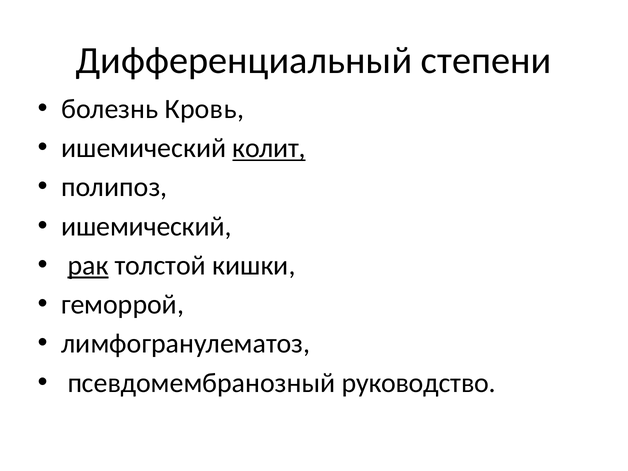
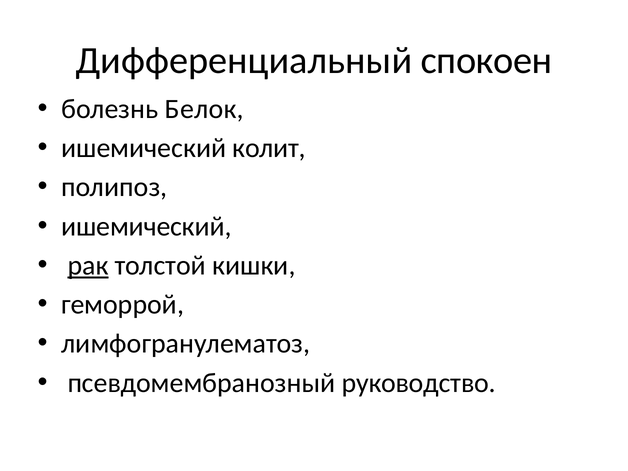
степени: степени -> спокоен
Кровь: Кровь -> Белок
колит underline: present -> none
